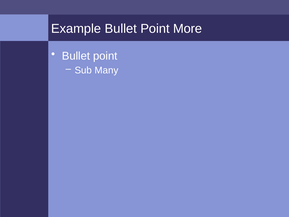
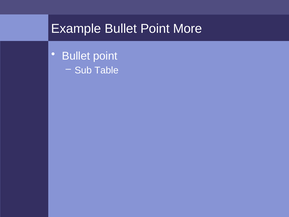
Many: Many -> Table
